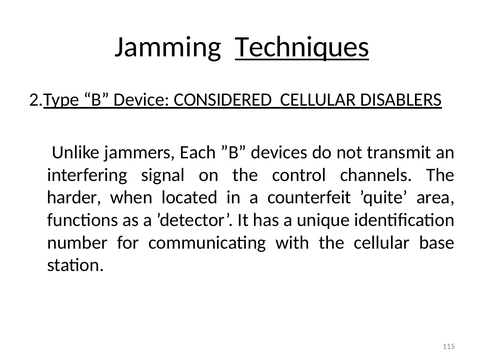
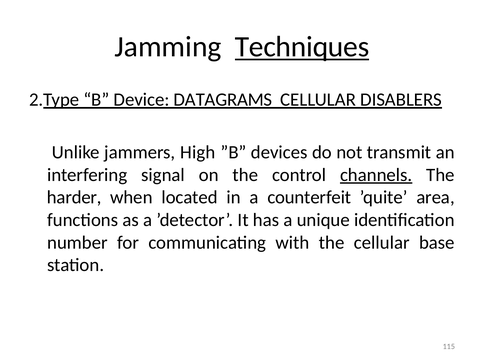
CONSIDERED: CONSIDERED -> DATAGRAMS
Each: Each -> High
channels underline: none -> present
